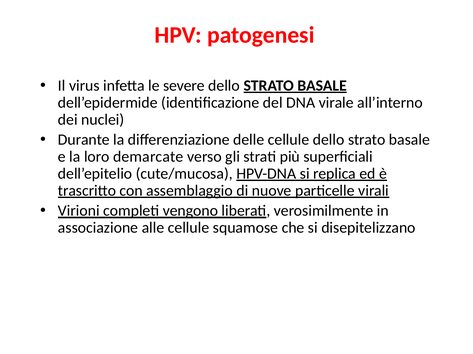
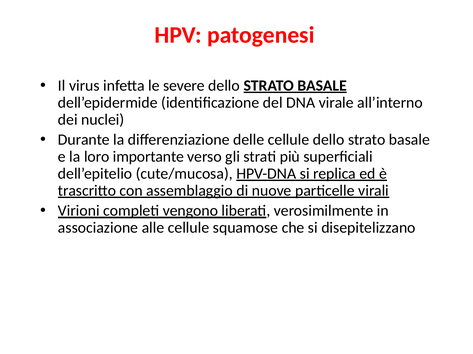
demarcate: demarcate -> importante
